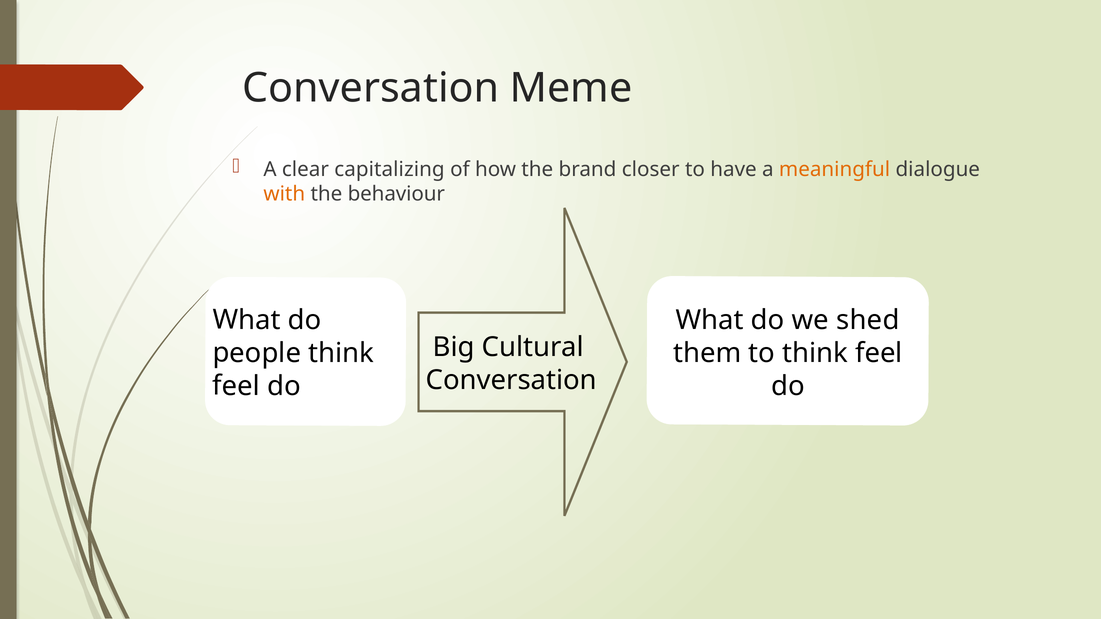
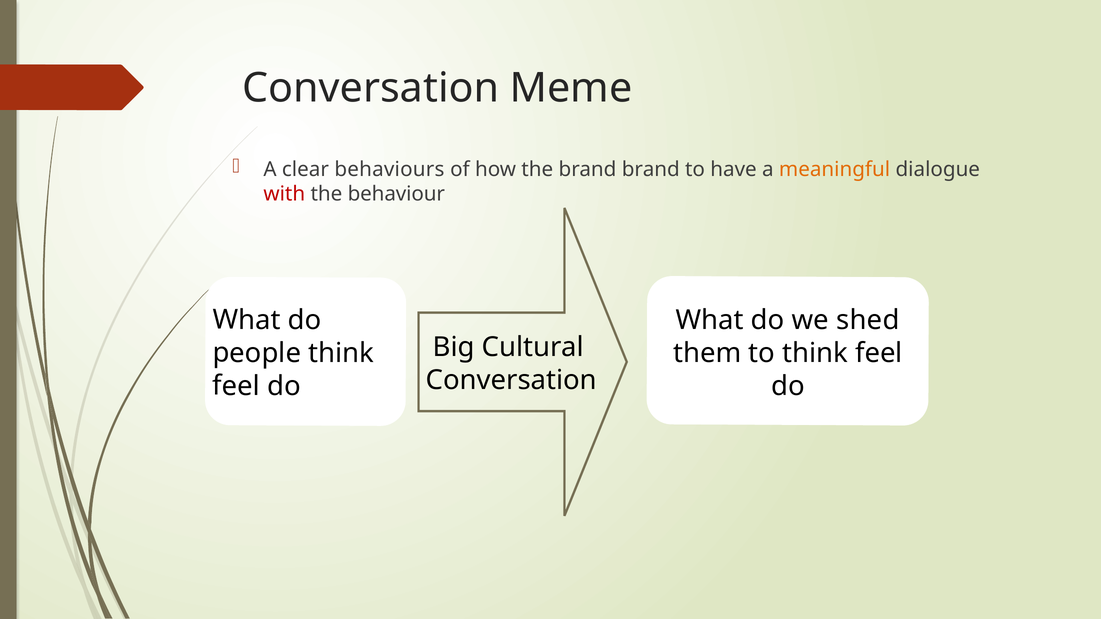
capitalizing: capitalizing -> behaviours
brand closer: closer -> brand
with colour: orange -> red
